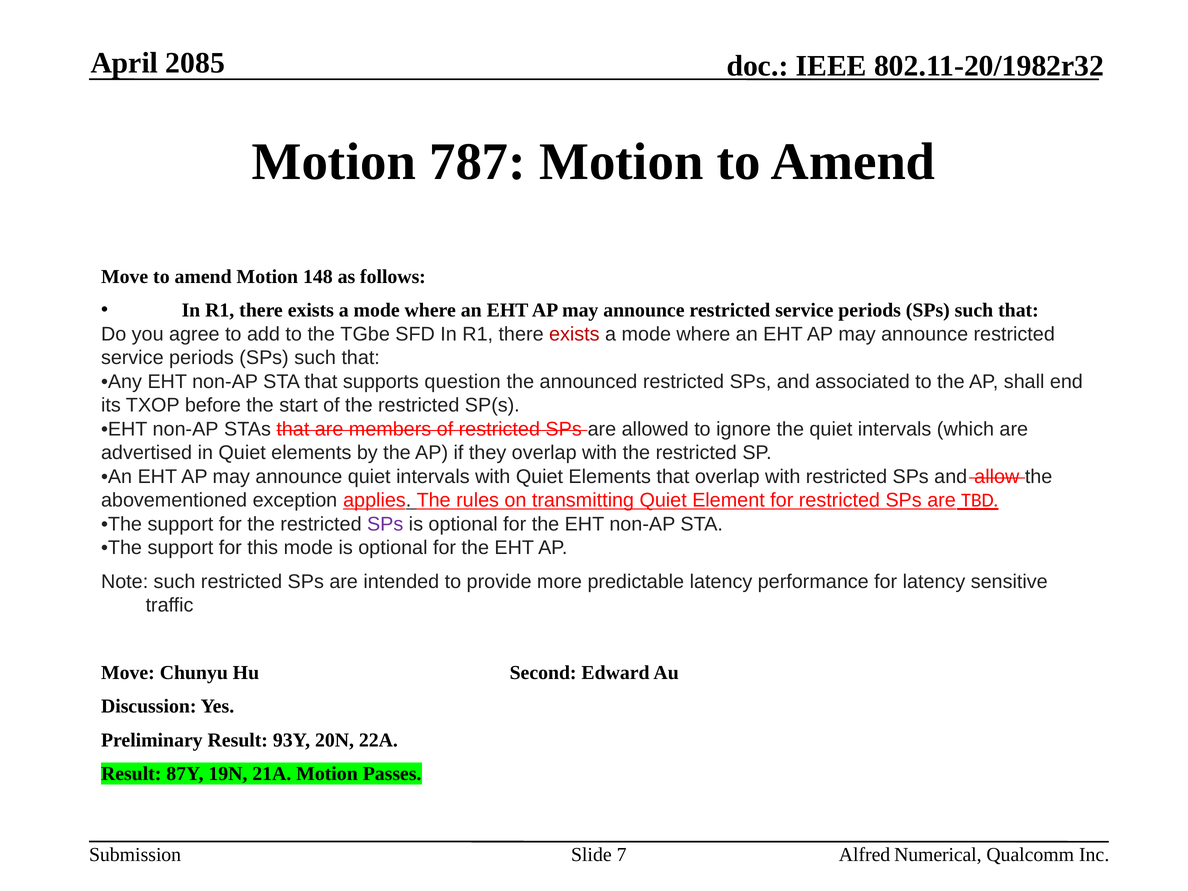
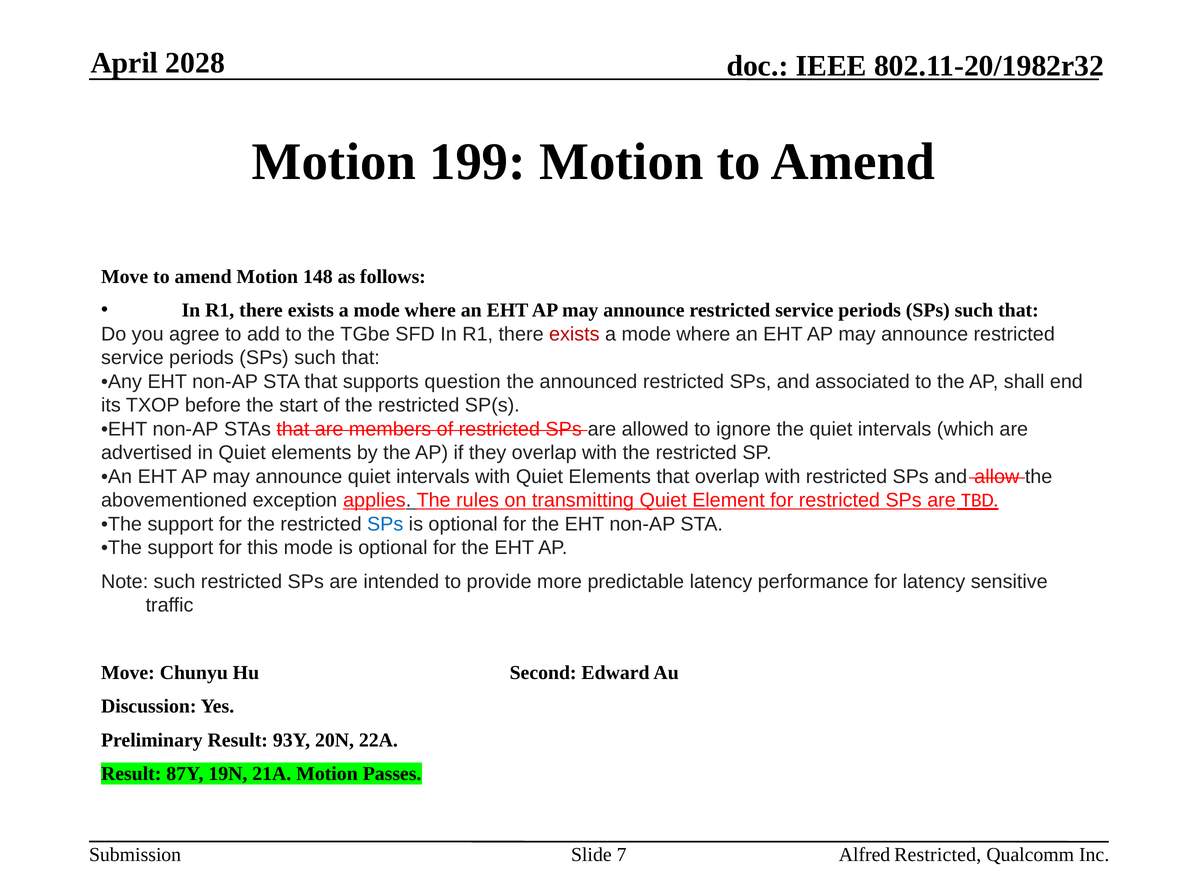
2085: 2085 -> 2028
787: 787 -> 199
SPs at (385, 524) colour: purple -> blue
Alfred Numerical: Numerical -> Restricted
